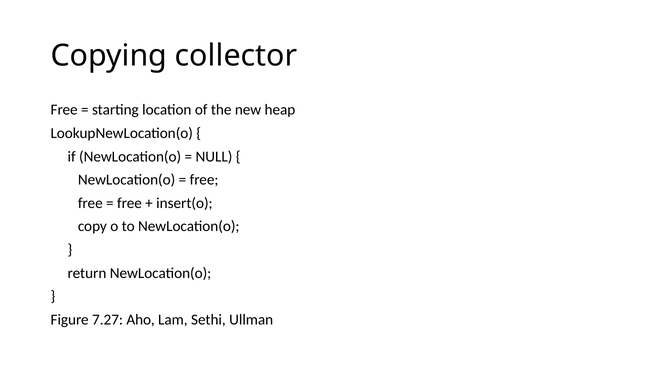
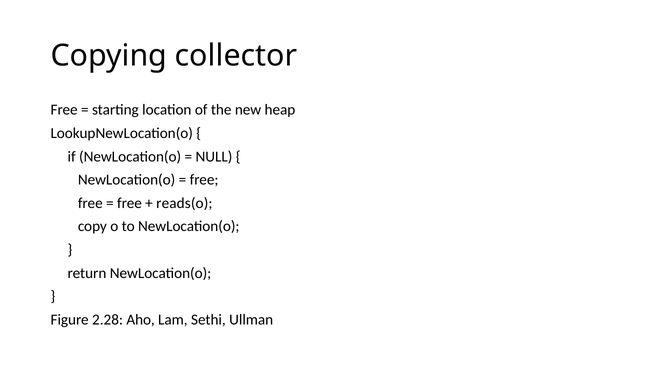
insert(o: insert(o -> reads(o
7.27: 7.27 -> 2.28
